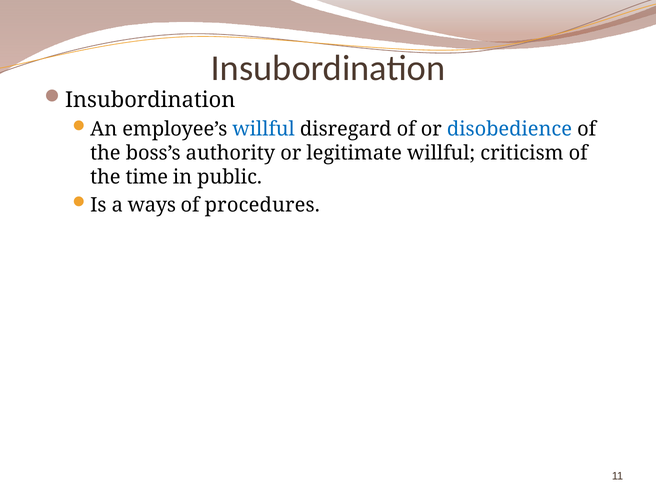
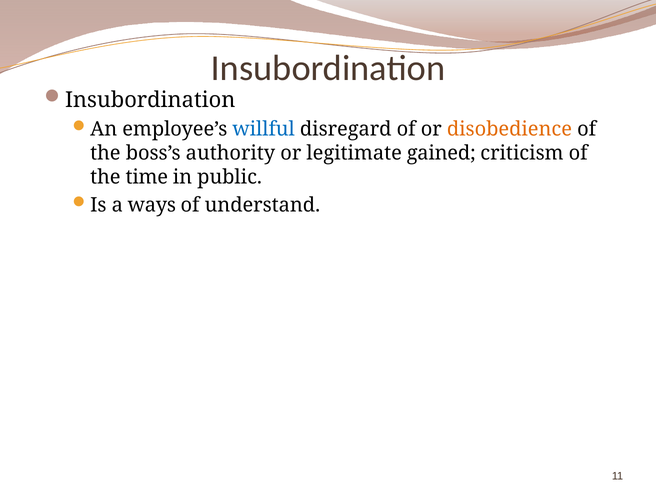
disobedience colour: blue -> orange
legitimate willful: willful -> gained
procedures: procedures -> understand
